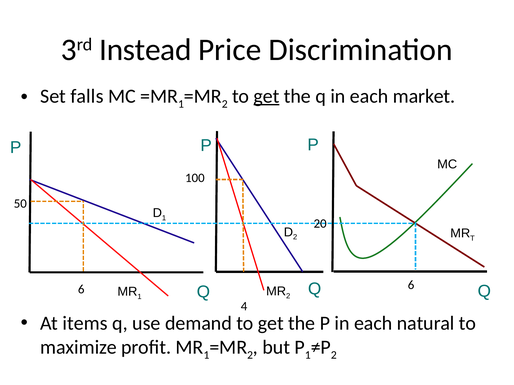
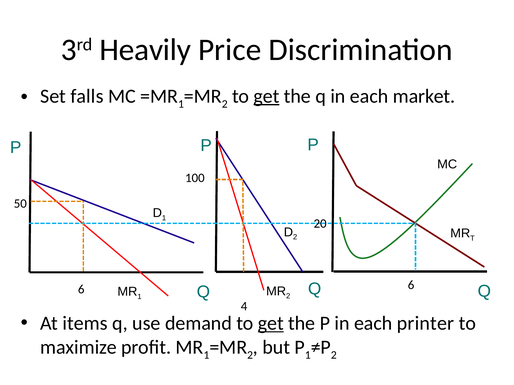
Instead: Instead -> Heavily
get at (271, 324) underline: none -> present
natural: natural -> printer
